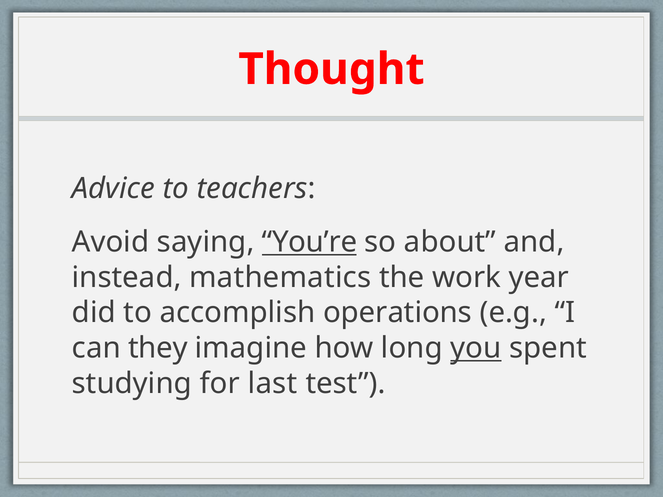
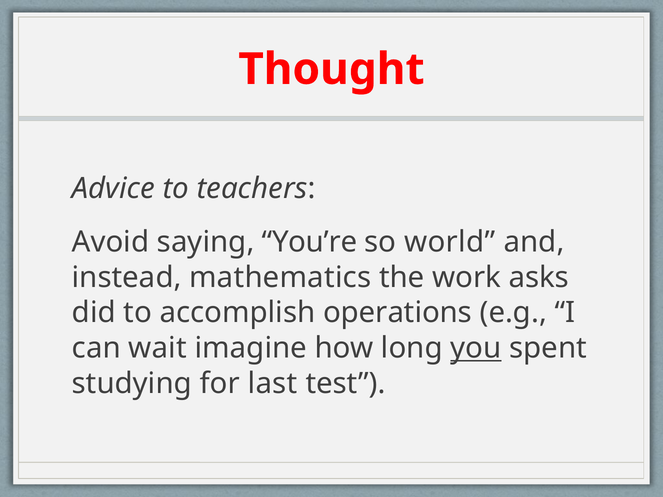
You’re underline: present -> none
about: about -> world
year: year -> asks
they: they -> wait
